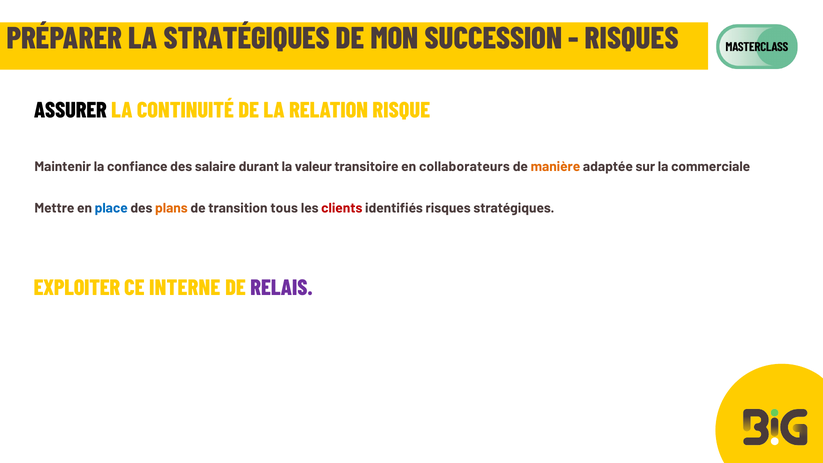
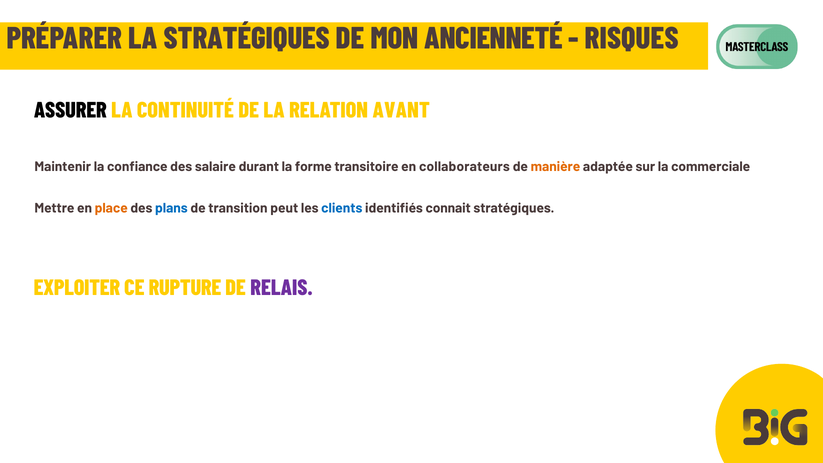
SUCCESSION: SUCCESSION -> ANCIENNETÉ
RISQUE: RISQUE -> AVANT
valeur: valeur -> forme
place colour: blue -> orange
plans colour: orange -> blue
tous: tous -> peut
clients colour: red -> blue
identifiés risques: risques -> connait
INTERNE: INTERNE -> RUPTURE
